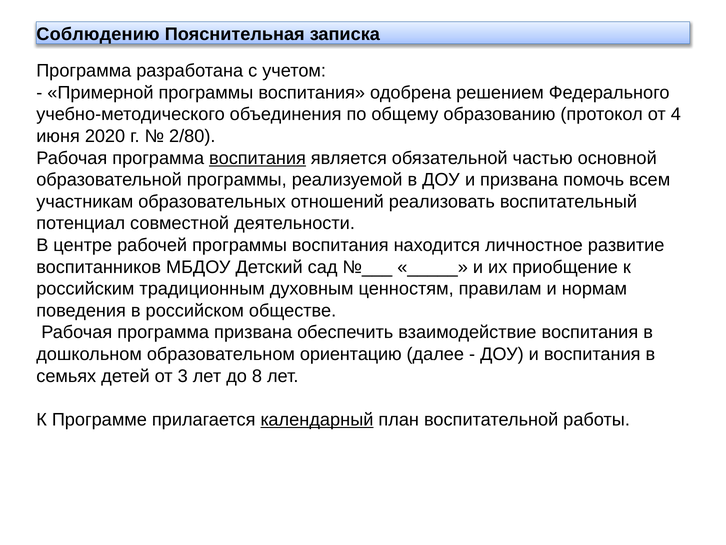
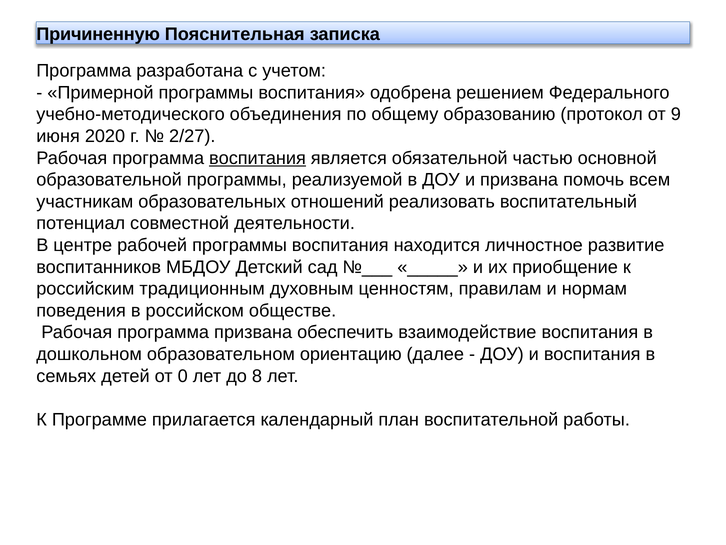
Соблюдению: Соблюдению -> Причиненную
4: 4 -> 9
2/80: 2/80 -> 2/27
3: 3 -> 0
календарный underline: present -> none
